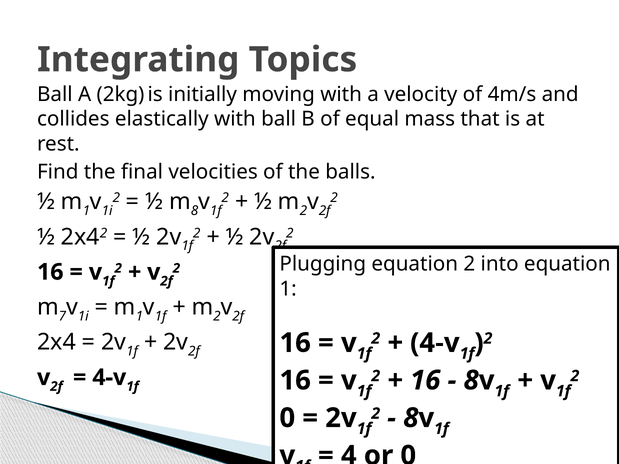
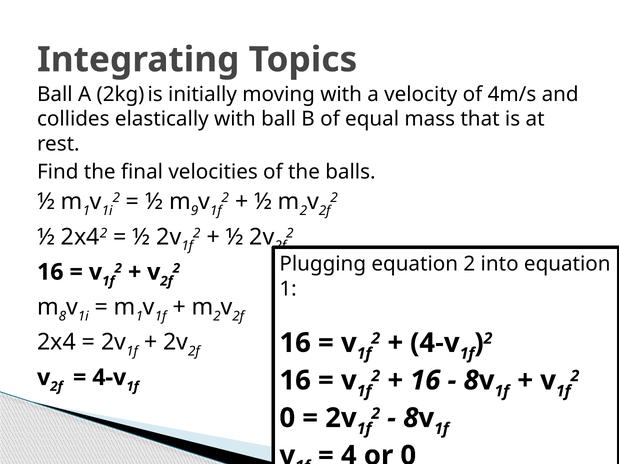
8: 8 -> 9
7: 7 -> 8
